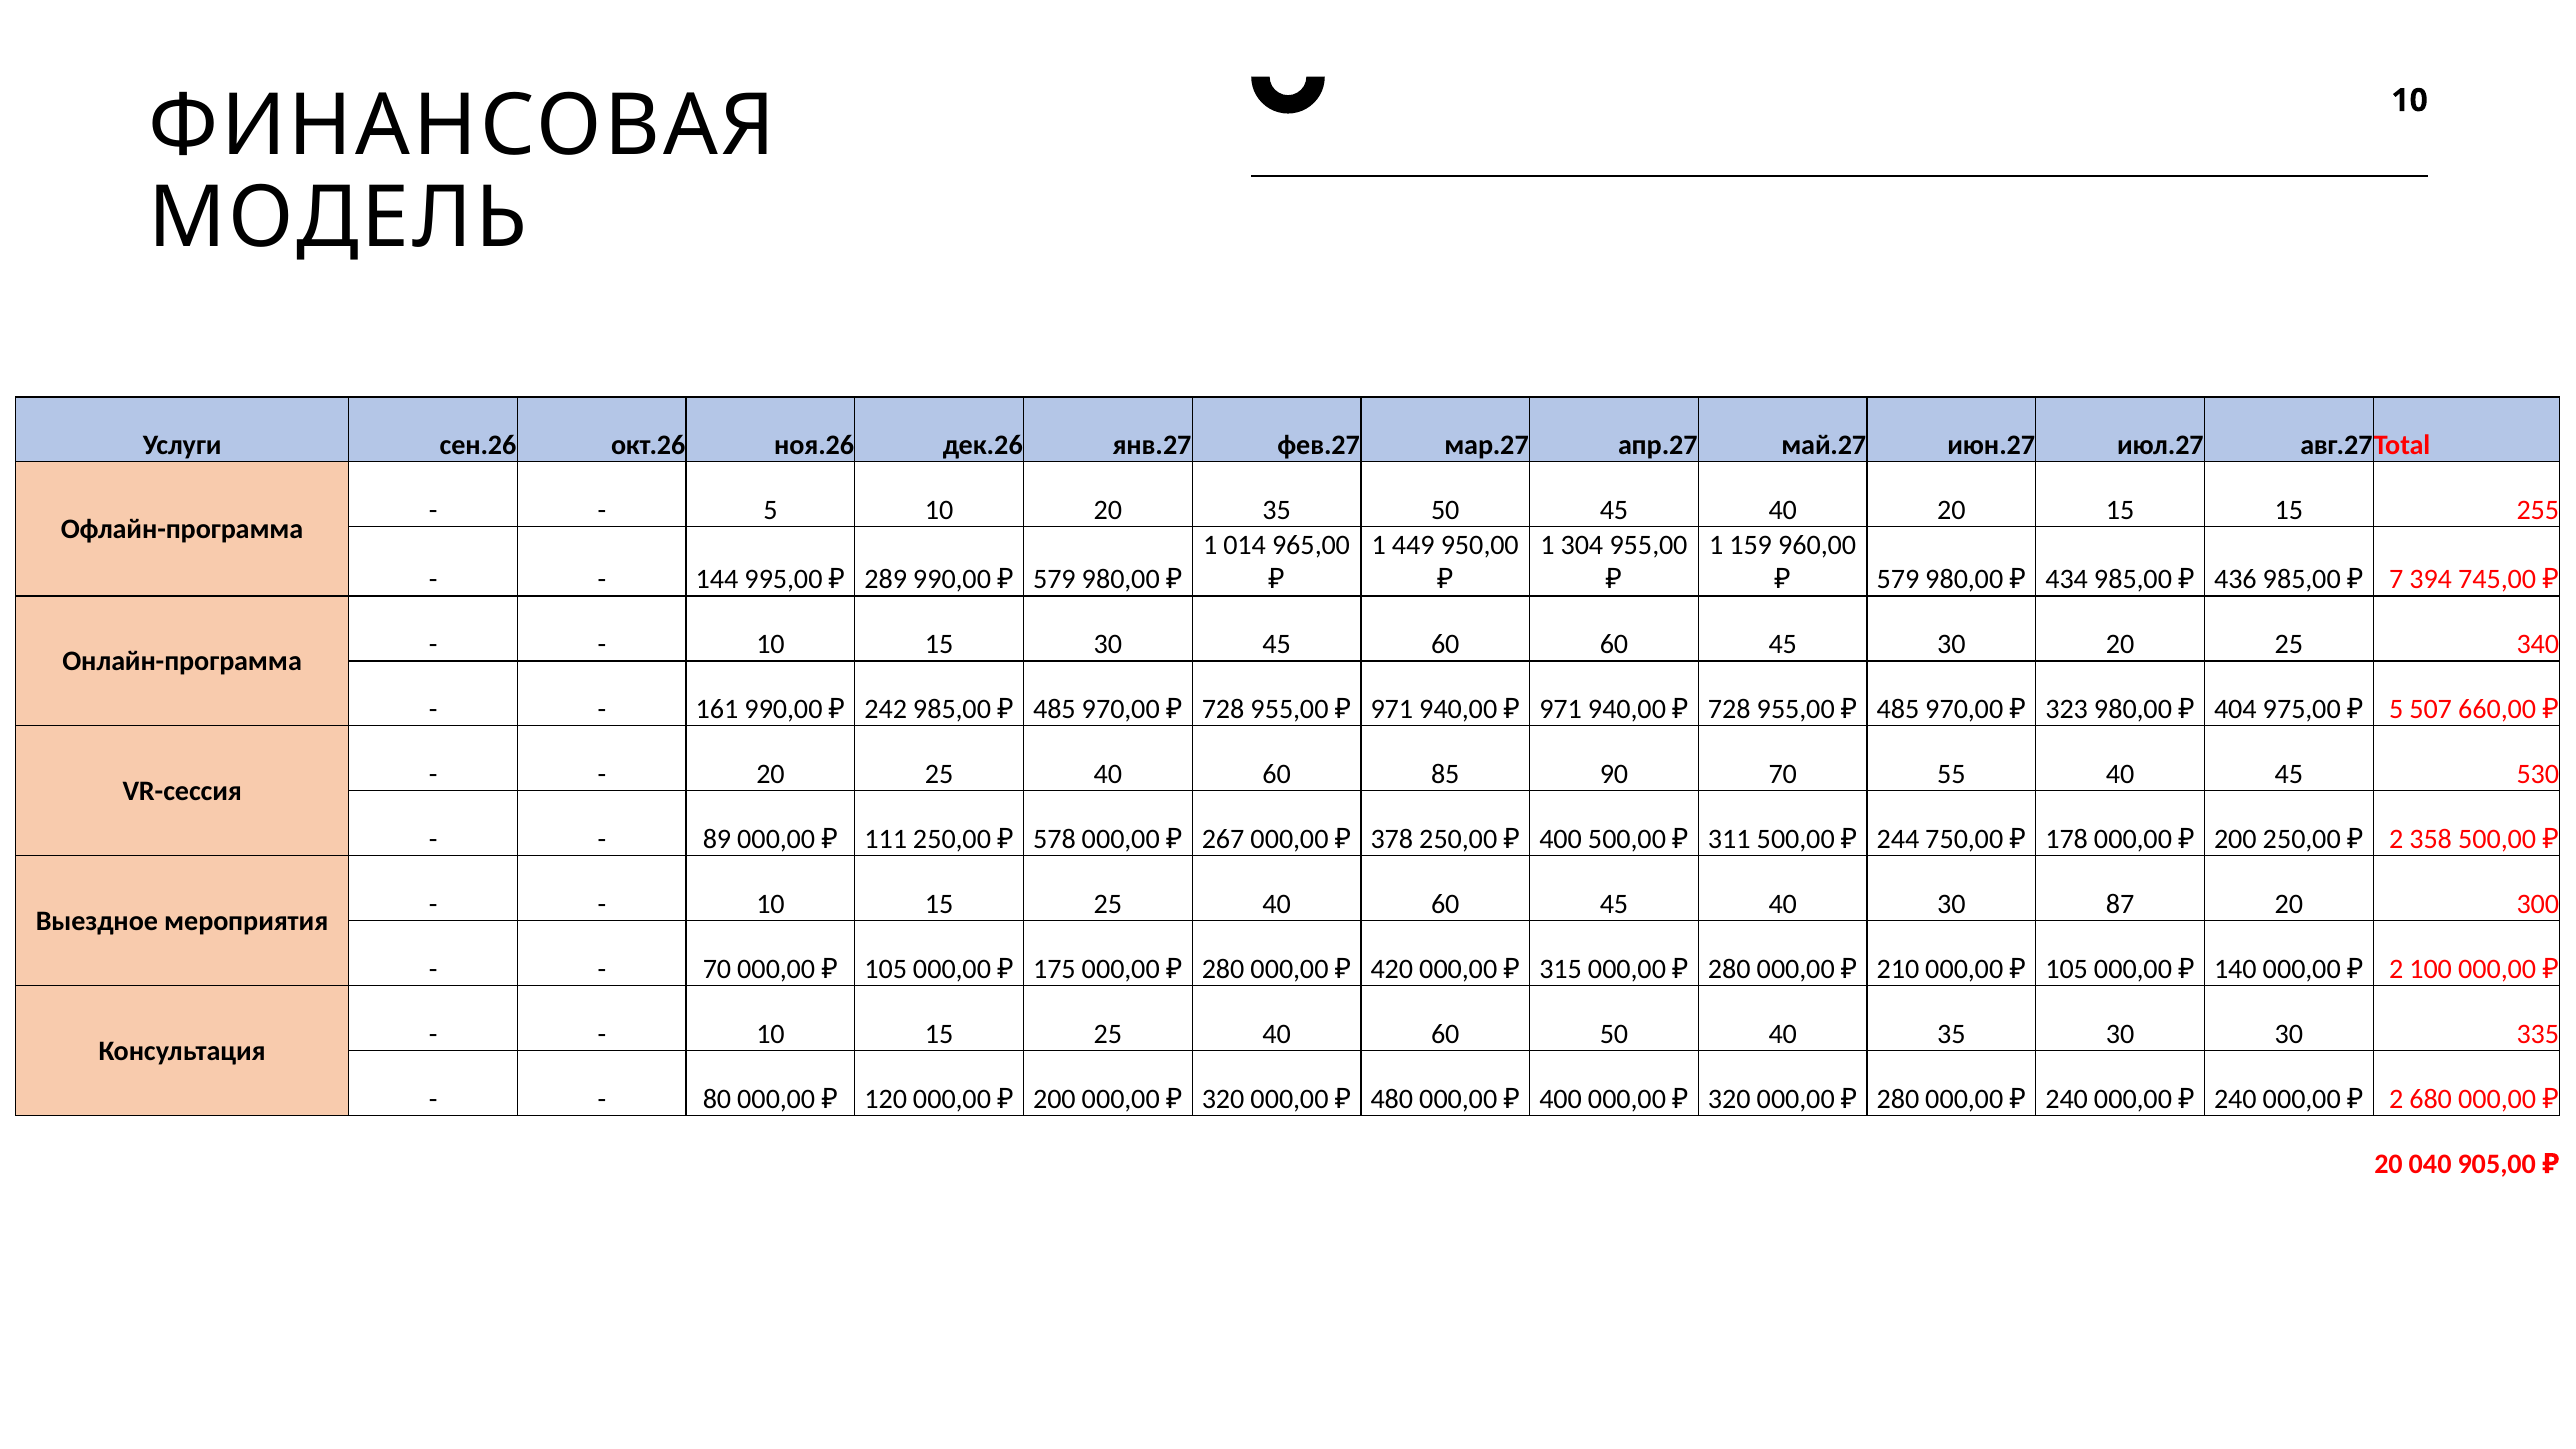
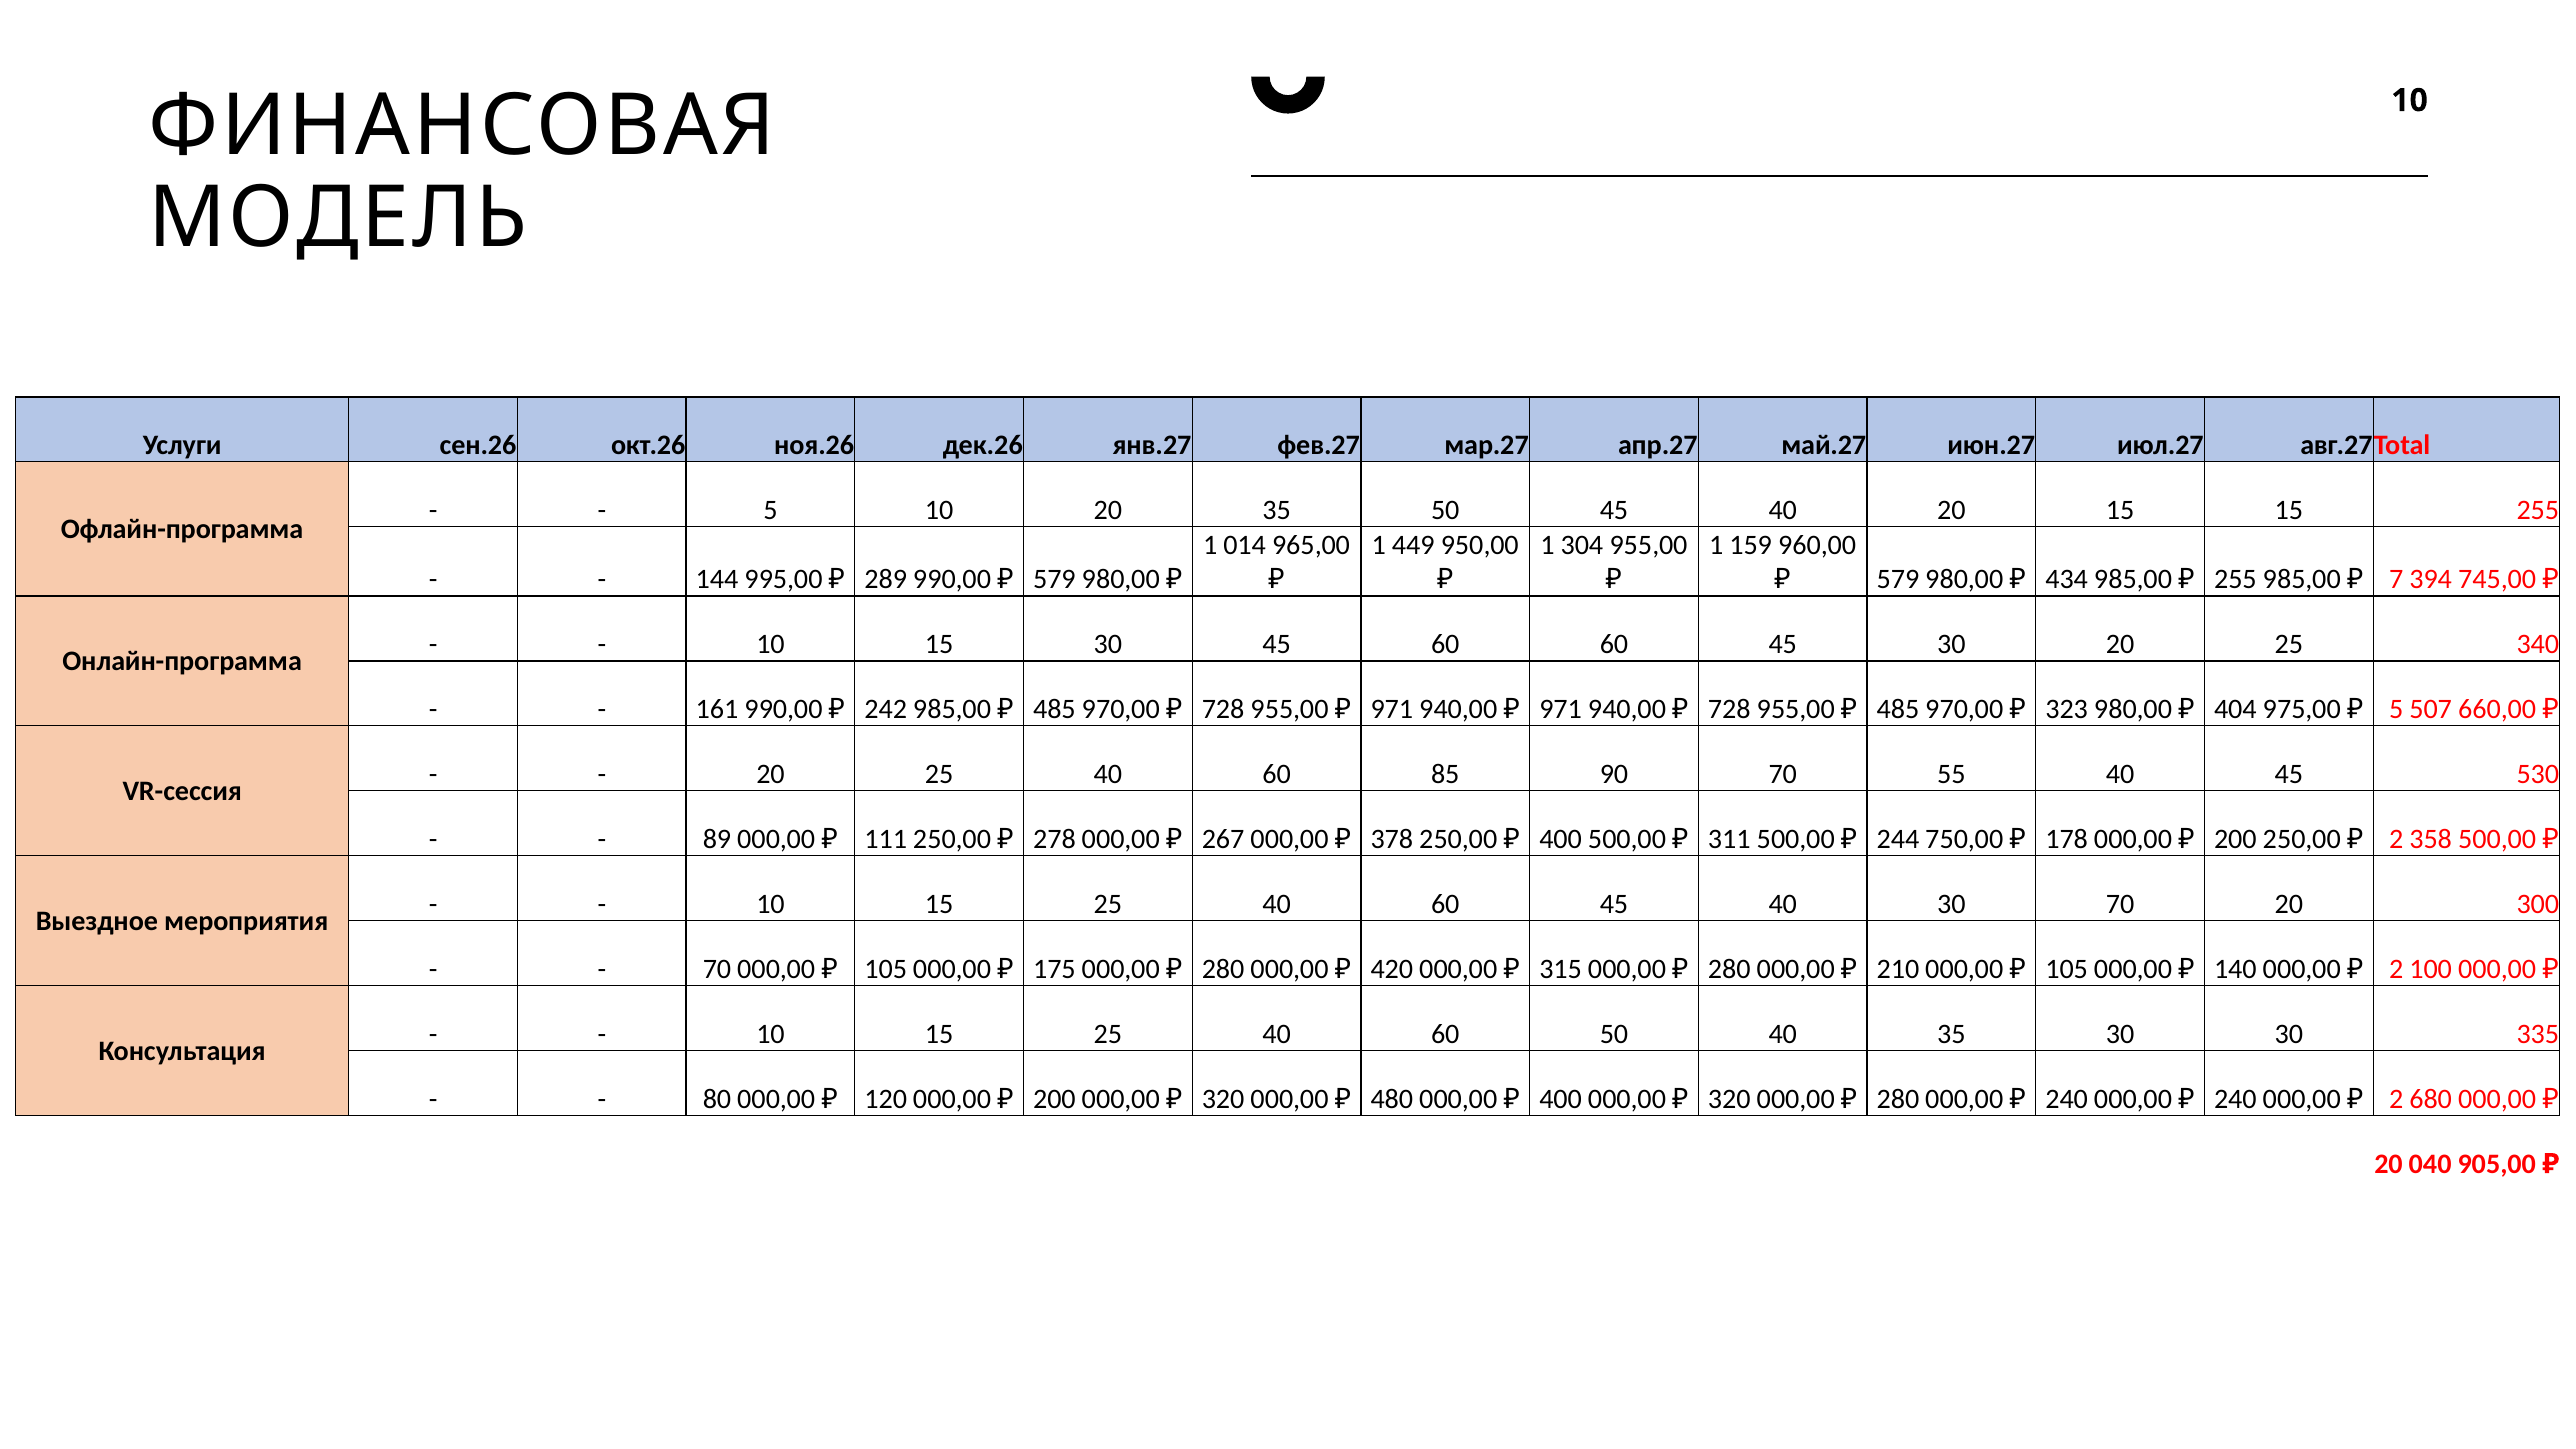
436 at (2235, 579): 436 -> 255
578: 578 -> 278
30 87: 87 -> 70
